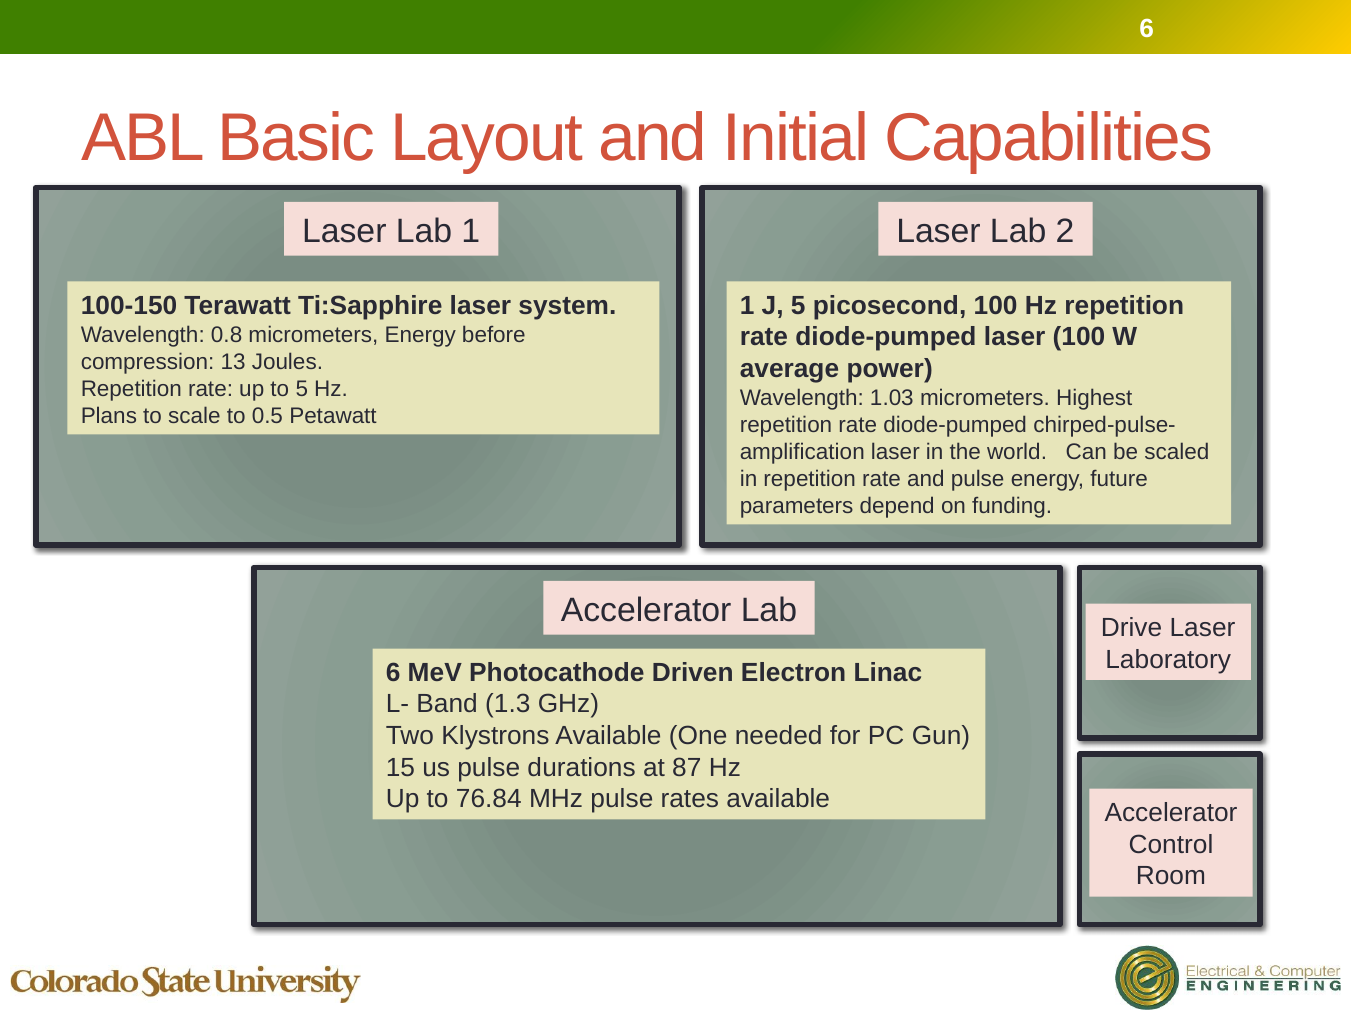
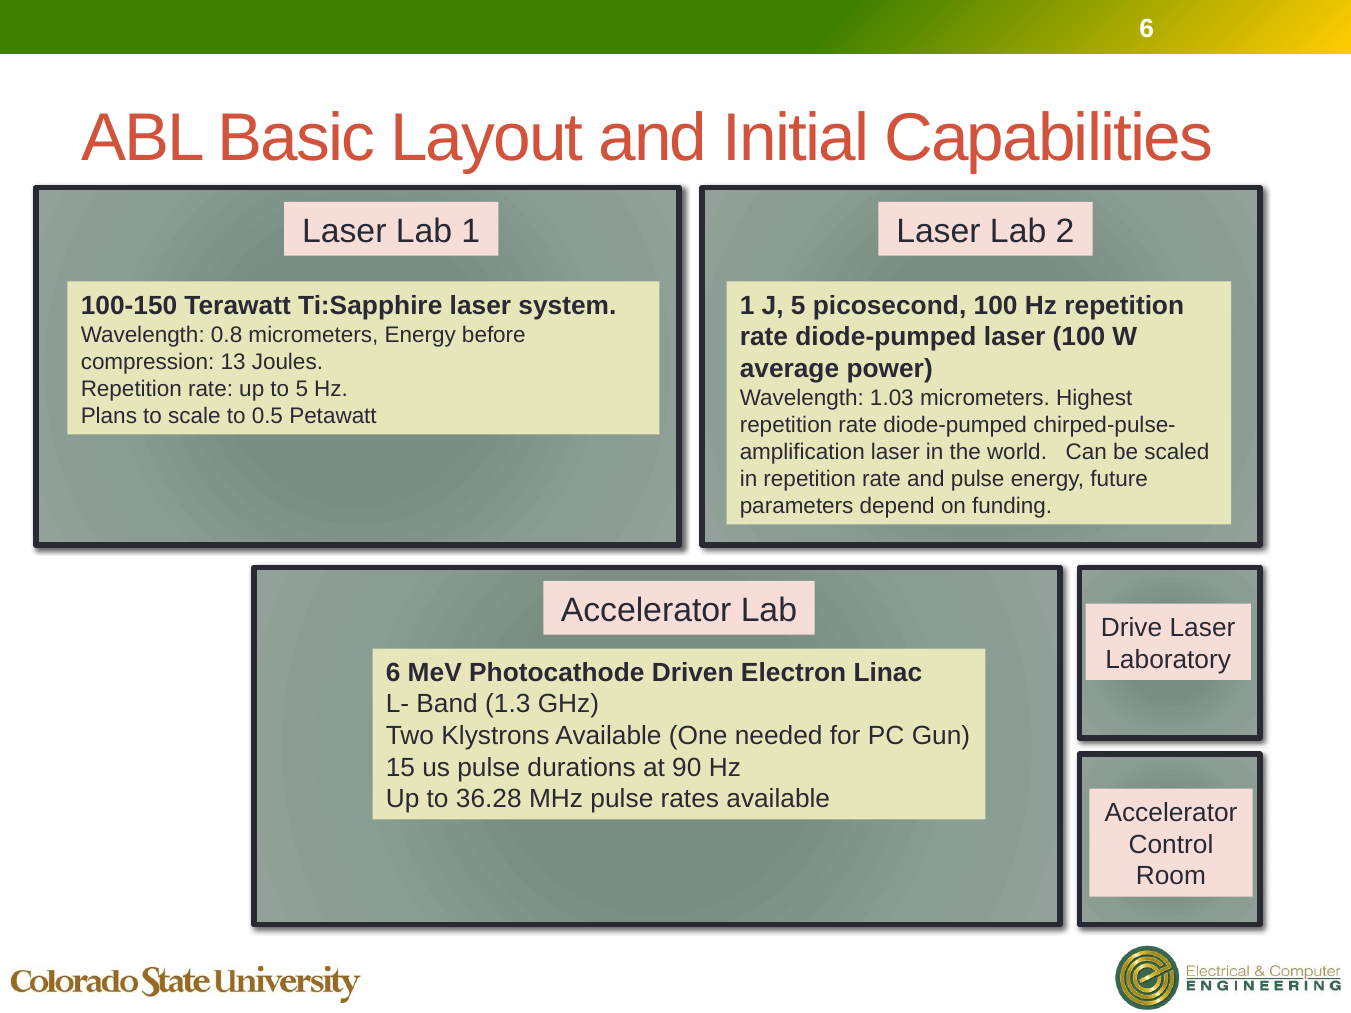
87: 87 -> 90
76.84: 76.84 -> 36.28
